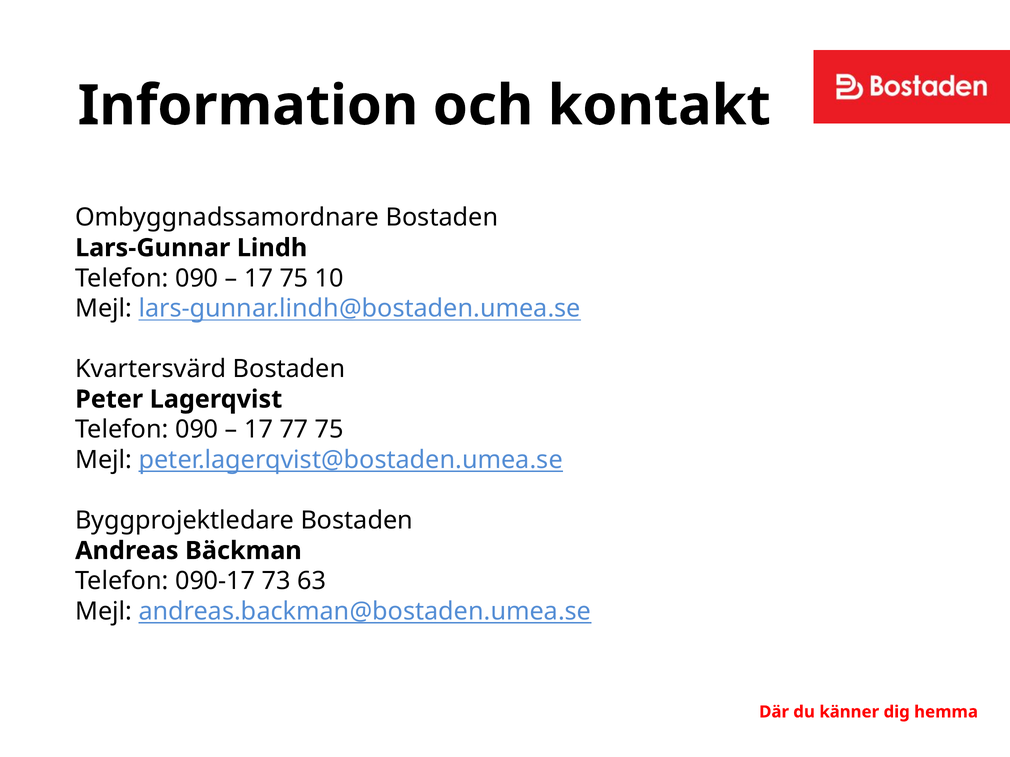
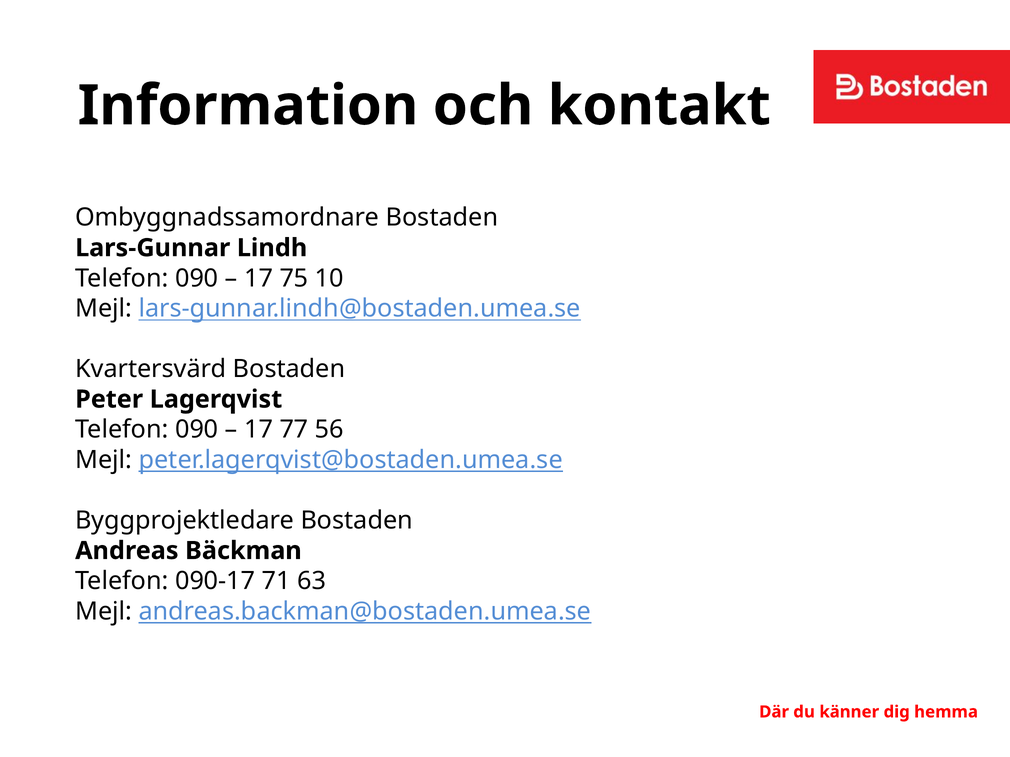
77 75: 75 -> 56
73: 73 -> 71
